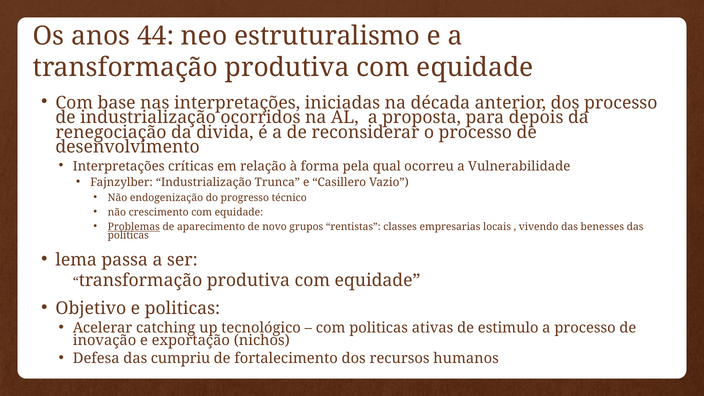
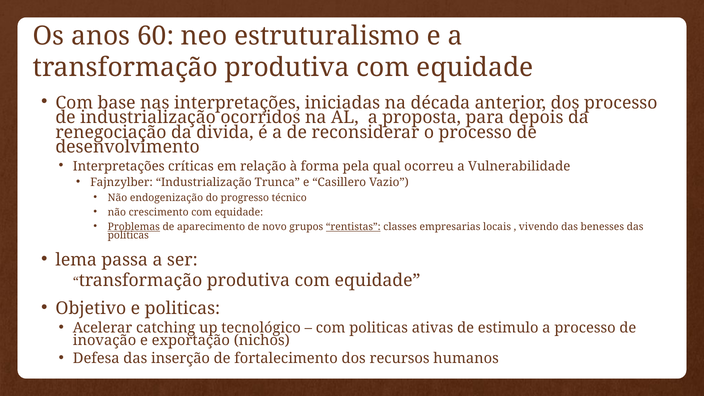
44: 44 -> 60
rentistas underline: none -> present
cumpriu: cumpriu -> inserção
